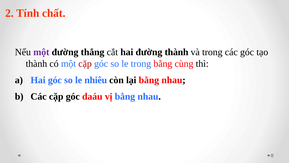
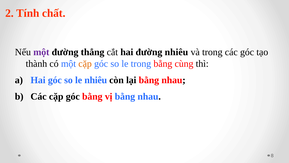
đường thành: thành -> nhiêu
cặp at (85, 64) colour: red -> orange
góc daáu: daáu -> bằng
